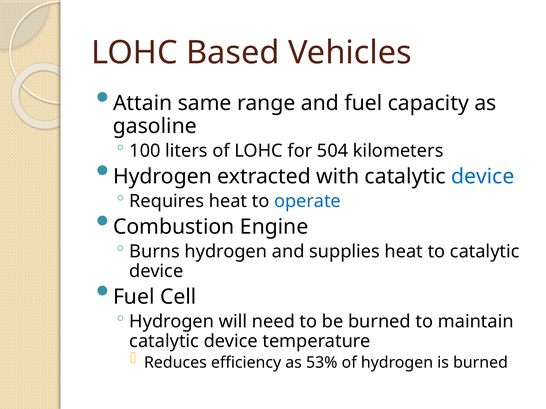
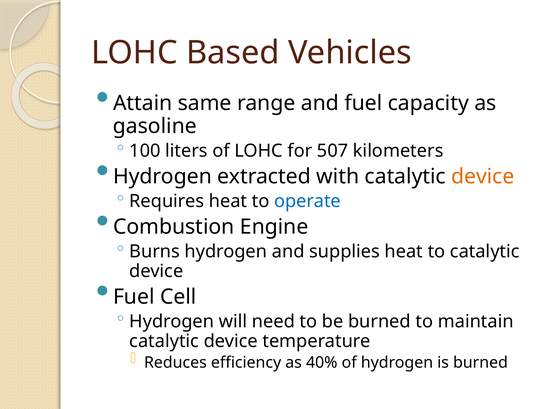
504: 504 -> 507
device at (483, 177) colour: blue -> orange
53%: 53% -> 40%
